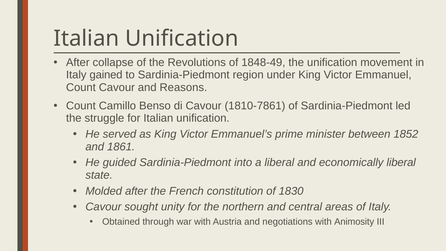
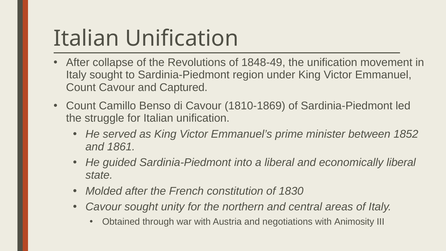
Italy gained: gained -> sought
Reasons: Reasons -> Captured
1810-7861: 1810-7861 -> 1810-1869
